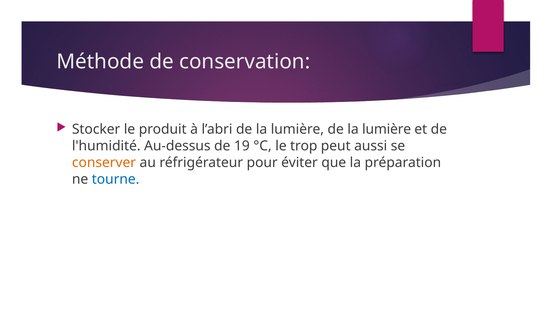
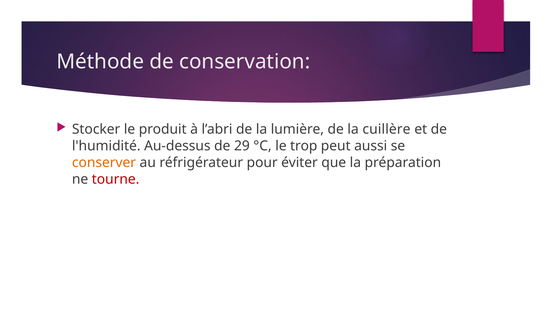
lumière de la lumière: lumière -> cuillère
19: 19 -> 29
tourne colour: blue -> red
